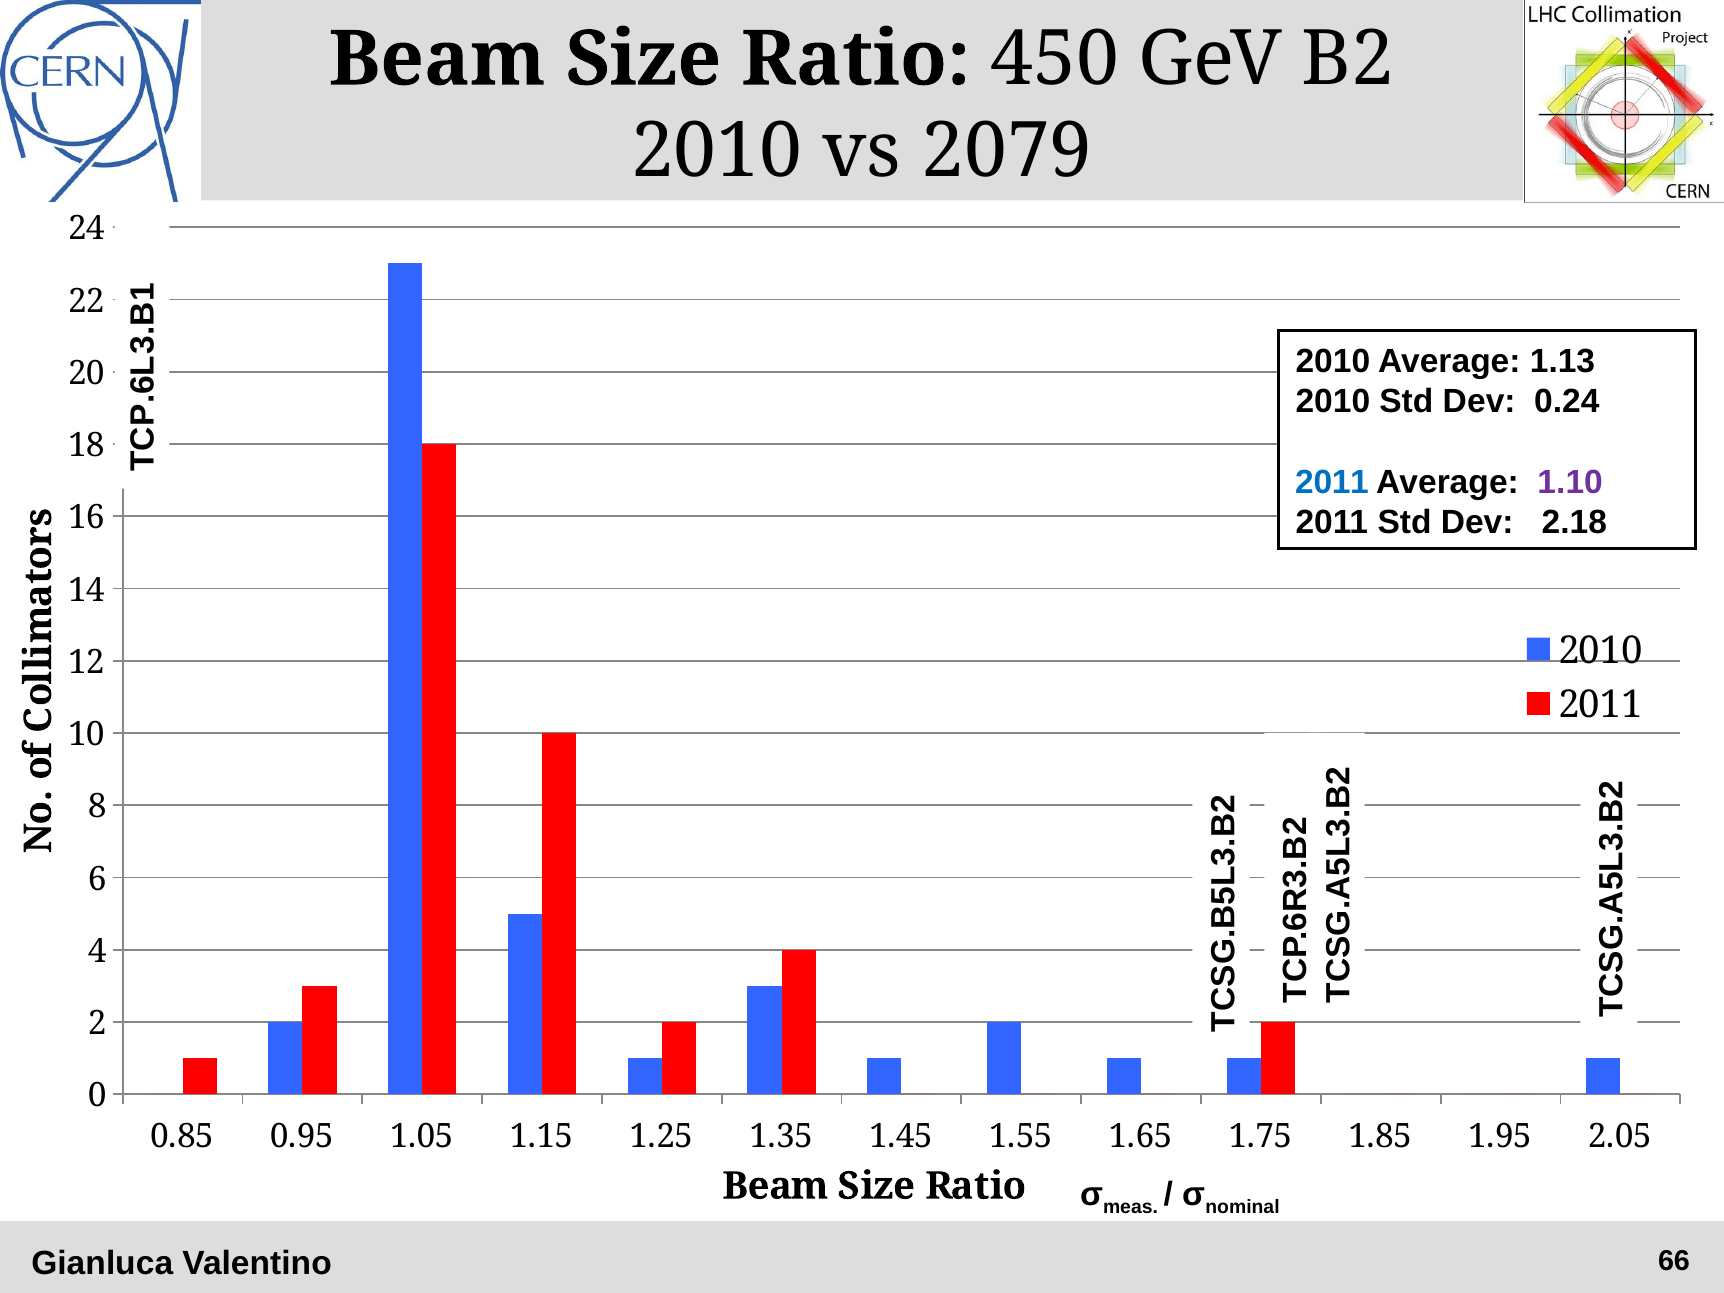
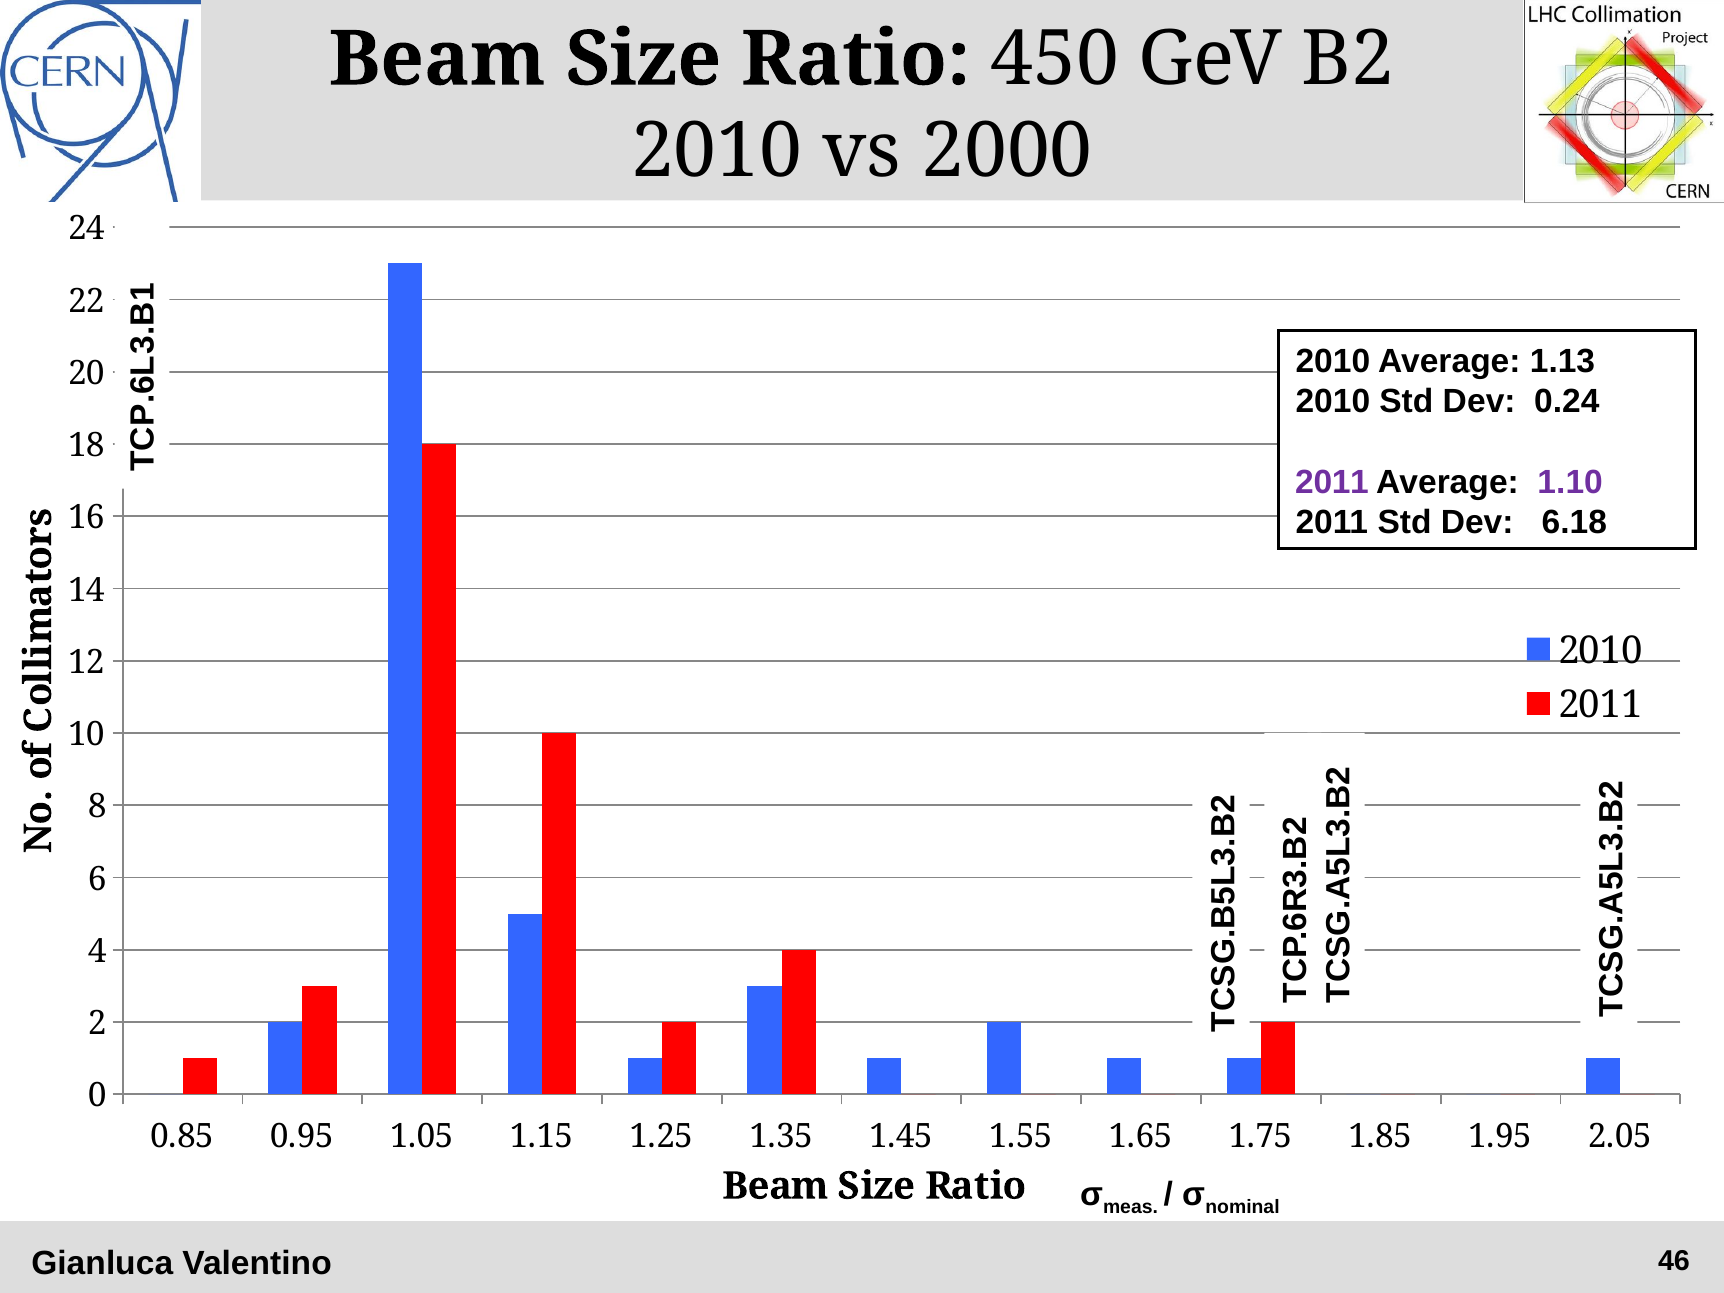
2079: 2079 -> 2000
2011 at (1332, 482) colour: blue -> purple
2.18: 2.18 -> 6.18
66: 66 -> 46
